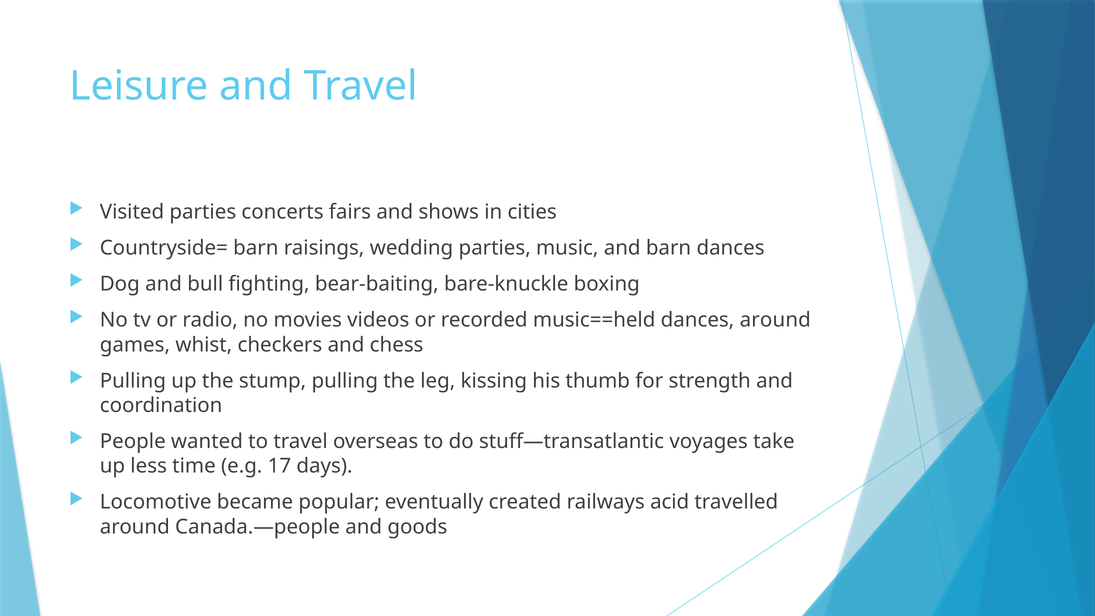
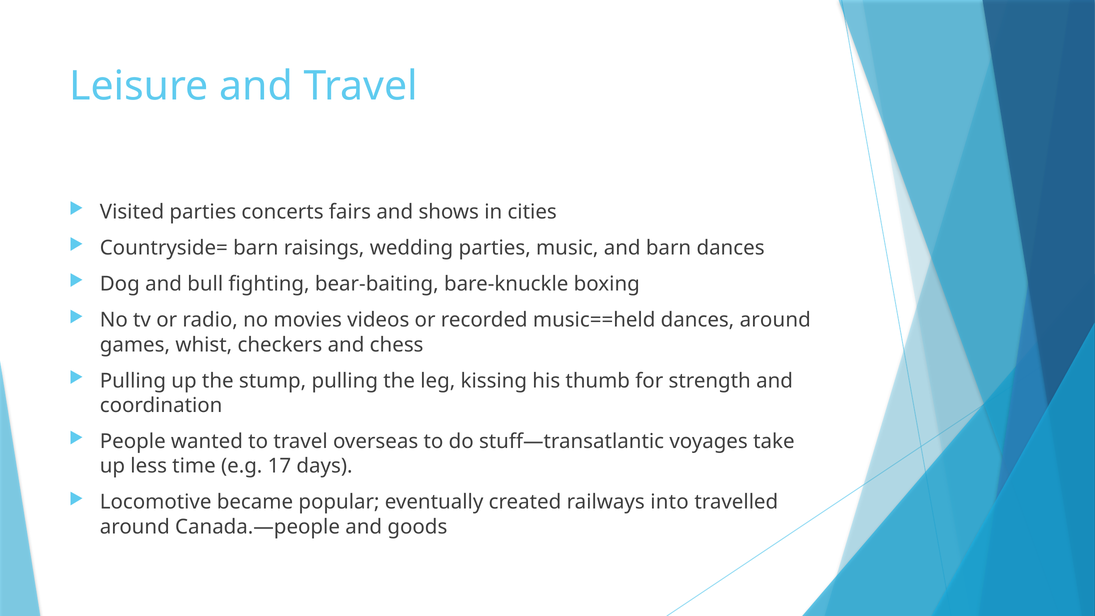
acid: acid -> into
